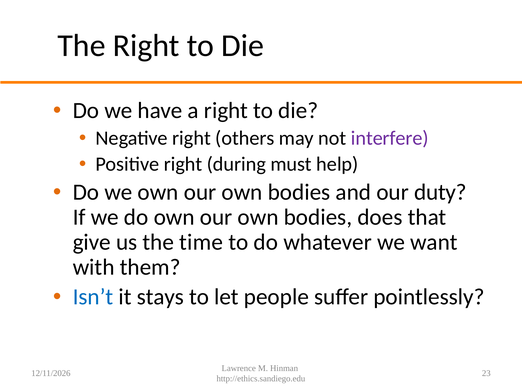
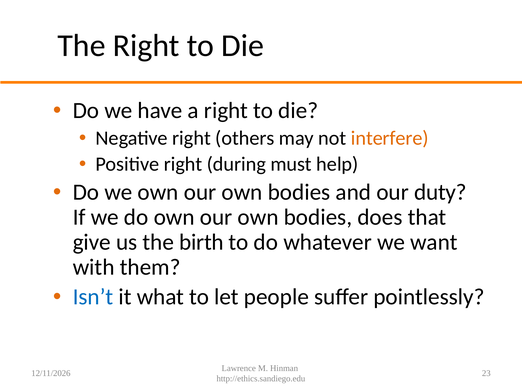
interfere colour: purple -> orange
time: time -> birth
stays: stays -> what
